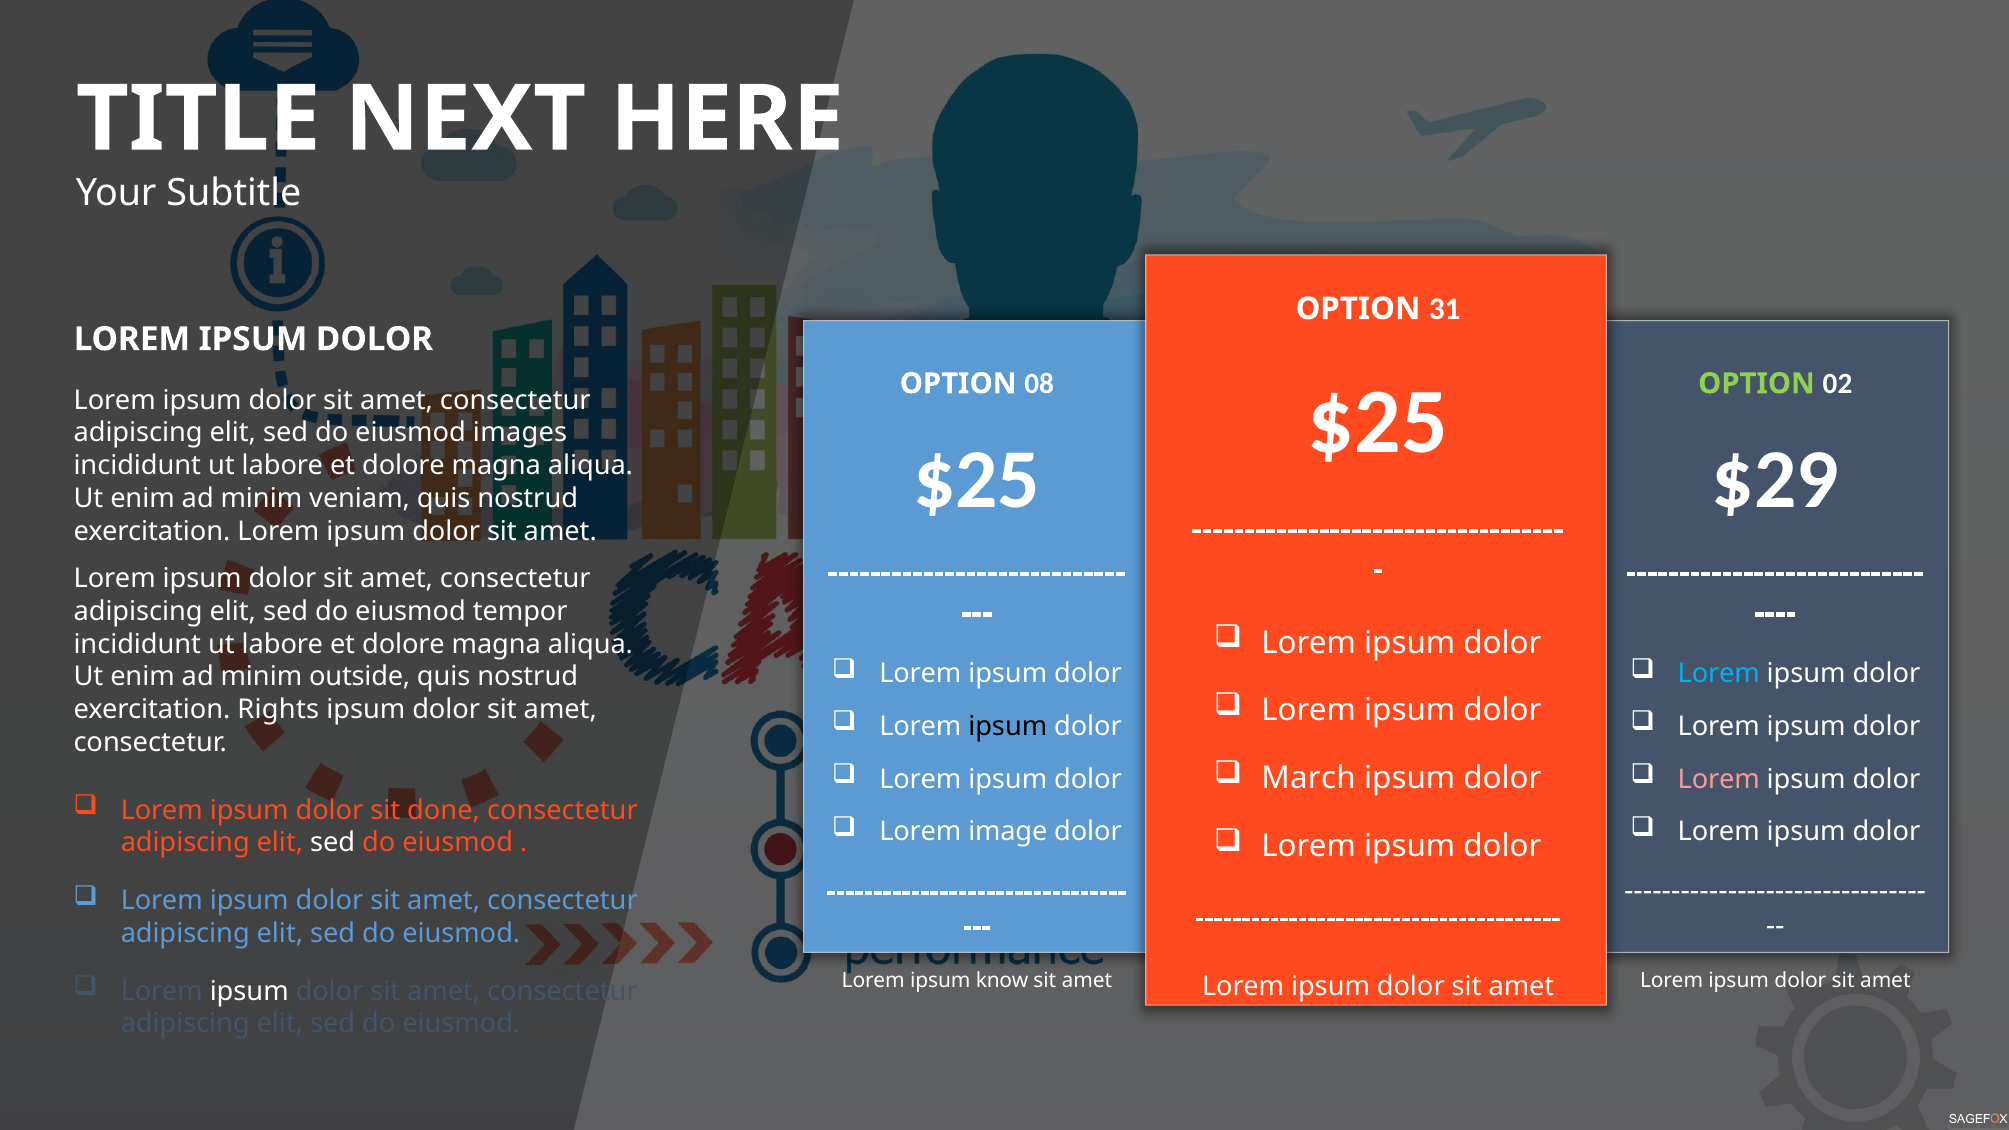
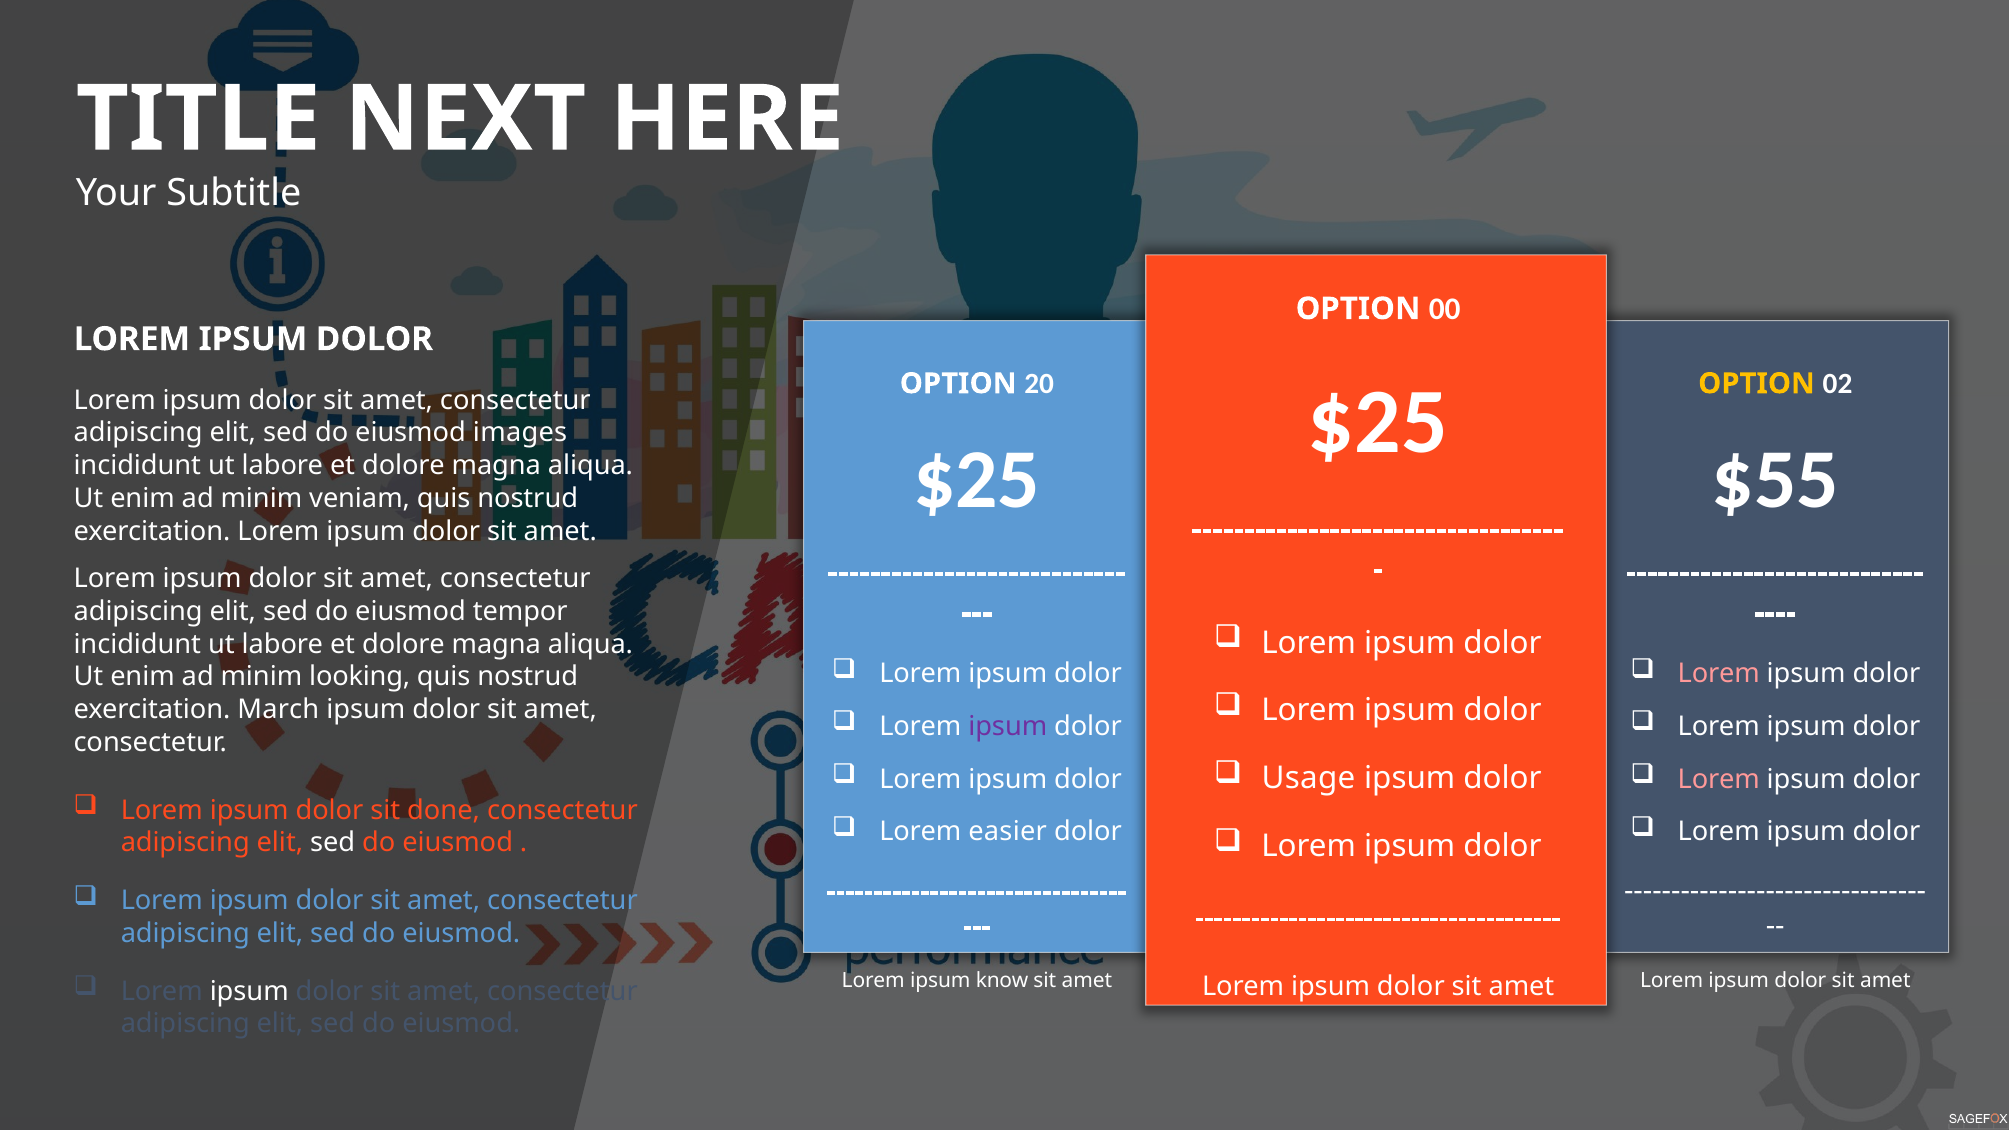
31: 31 -> 00
08: 08 -> 20
OPTION at (1757, 384) colour: light green -> yellow
$29: $29 -> $55
Lorem at (1719, 674) colour: light blue -> pink
outside: outside -> looking
Rights: Rights -> March
ipsum at (1008, 726) colour: black -> purple
March: March -> Usage
image: image -> easier
